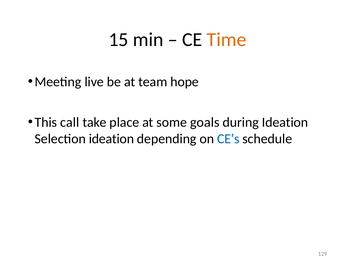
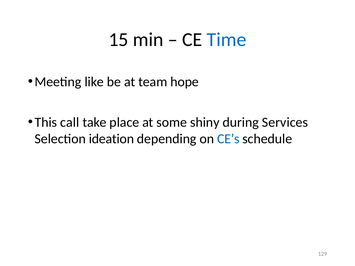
Time colour: orange -> blue
live: live -> like
goals: goals -> shiny
during Ideation: Ideation -> Services
